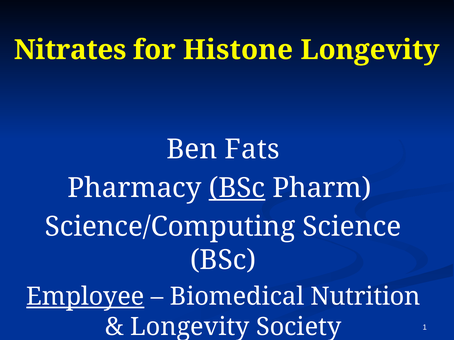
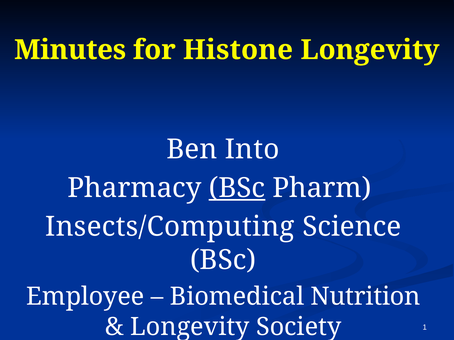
Nitrates: Nitrates -> Minutes
Fats: Fats -> Into
Science/Computing: Science/Computing -> Insects/Computing
Employee underline: present -> none
